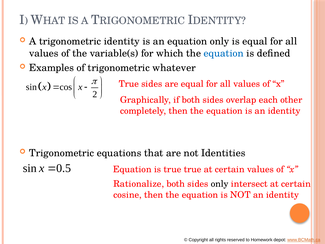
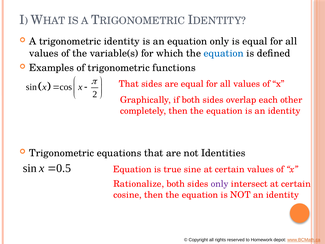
whatever: whatever -> functions
True at (129, 84): True -> That
true true: true -> sine
only at (220, 184) colour: black -> purple
